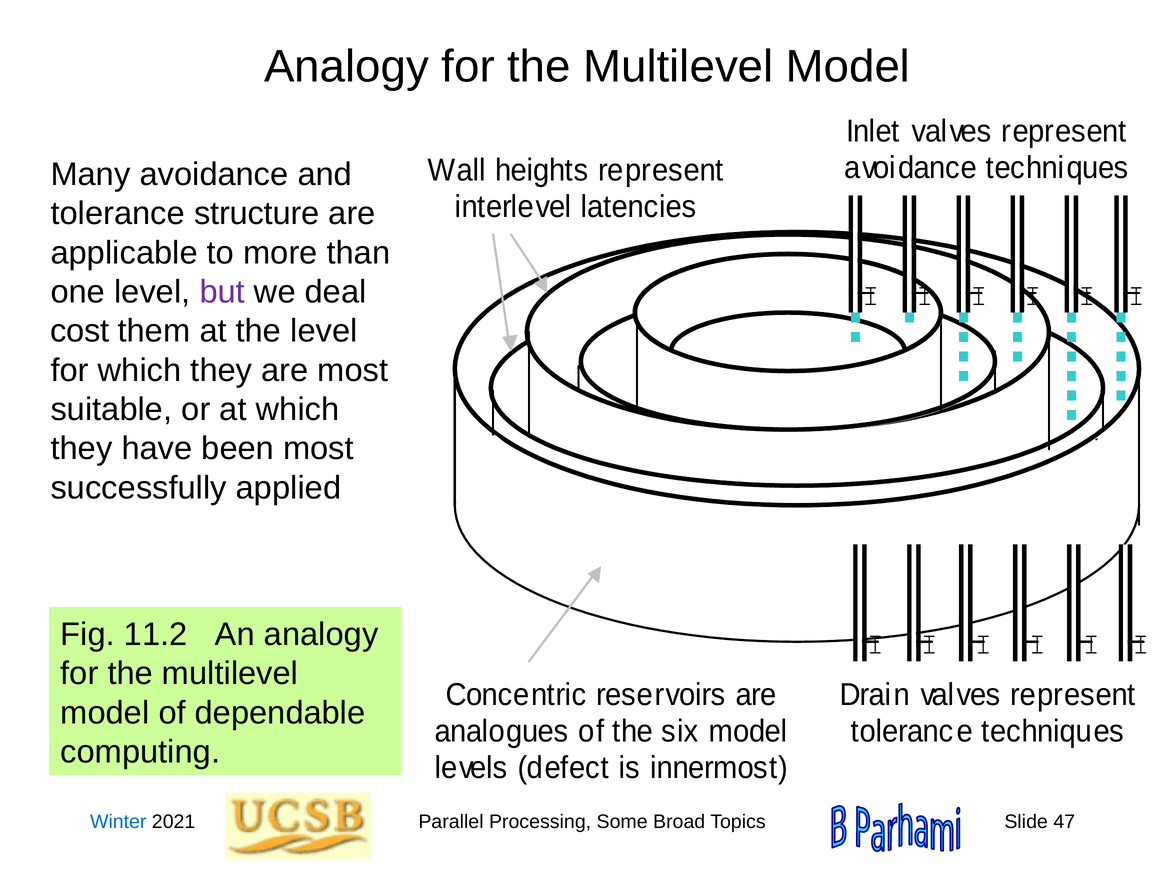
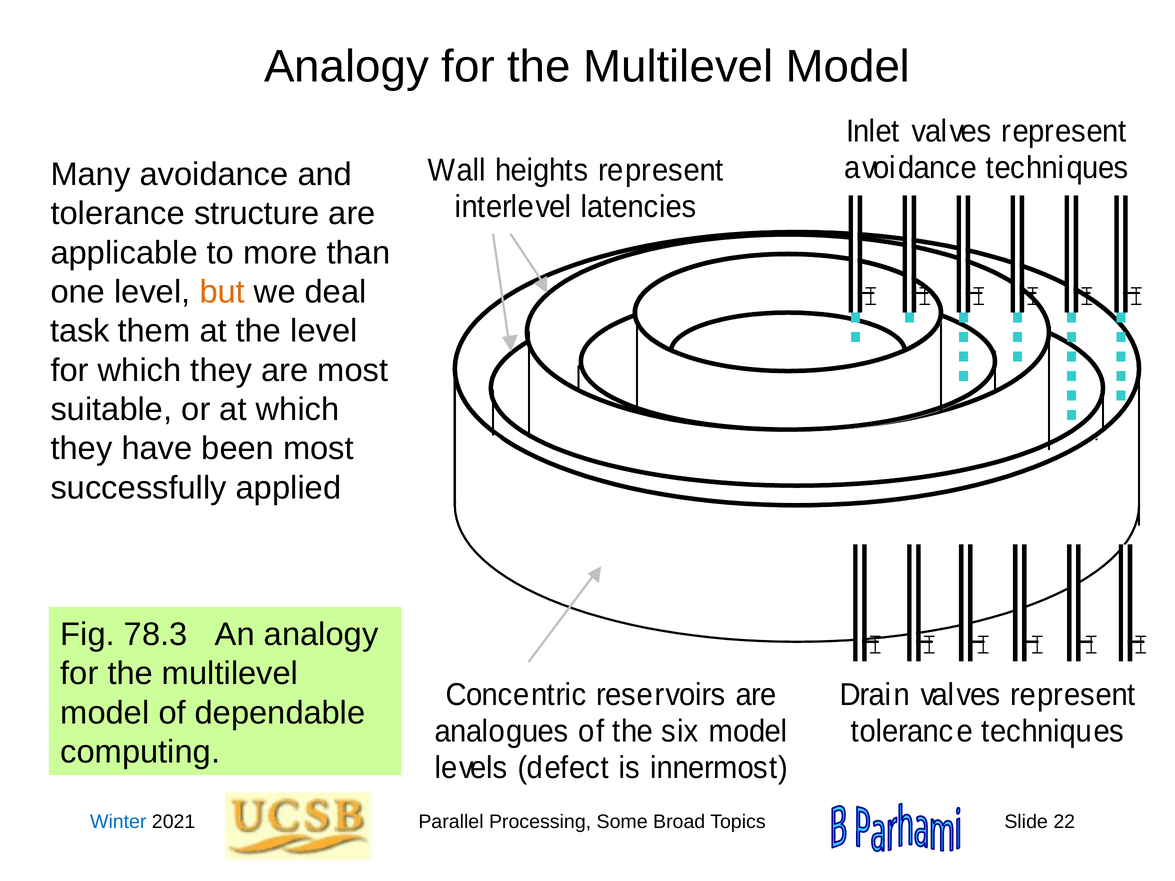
but colour: purple -> orange
cost: cost -> task
11.2: 11.2 -> 78.3
47: 47 -> 22
